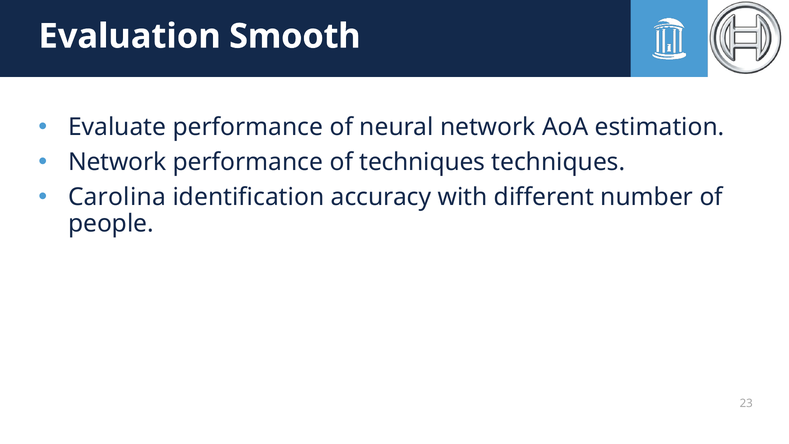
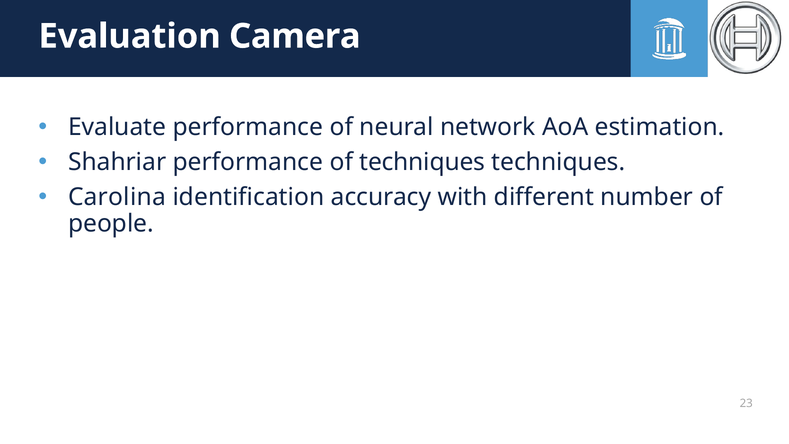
Smooth: Smooth -> Camera
Network at (117, 162): Network -> Shahriar
